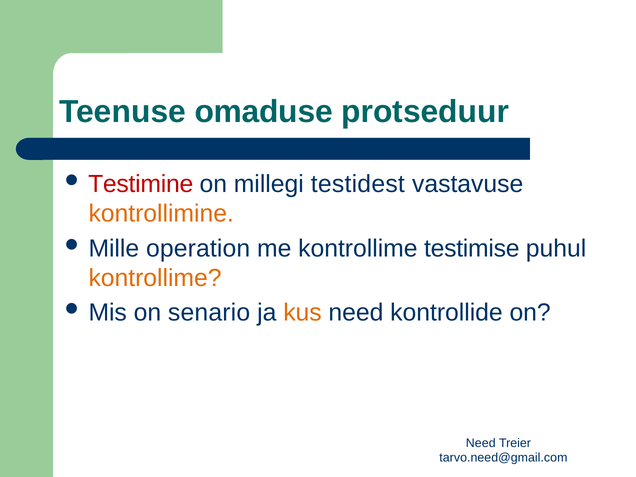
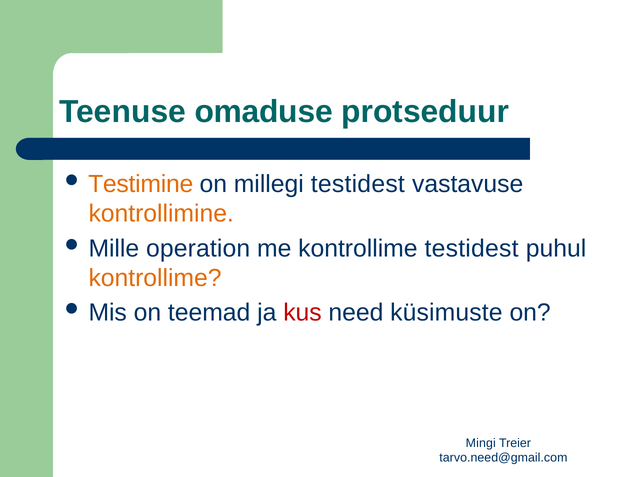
Testimine colour: red -> orange
kontrollime testimise: testimise -> testidest
senario: senario -> teemad
kus colour: orange -> red
kontrollide: kontrollide -> küsimuste
Need at (481, 443): Need -> Mingi
